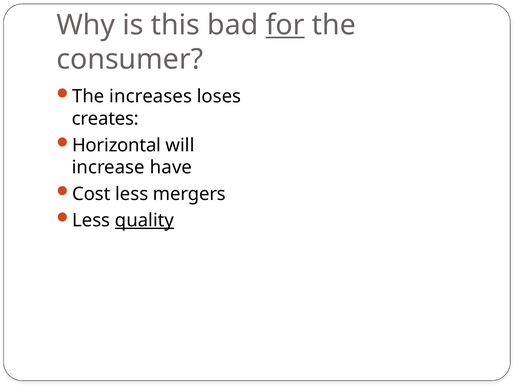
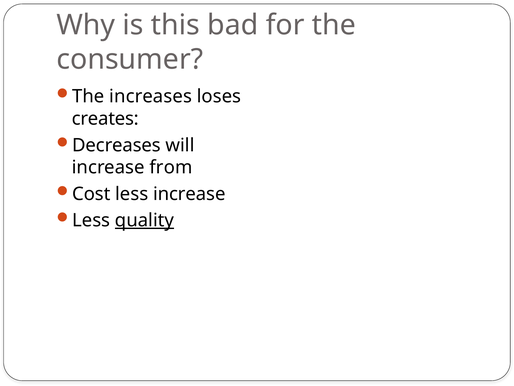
for underline: present -> none
Horizontal: Horizontal -> Decreases
have: have -> from
less mergers: mergers -> increase
